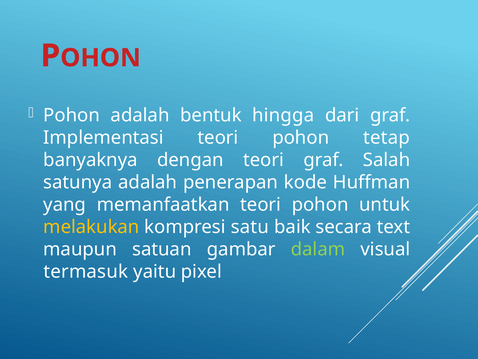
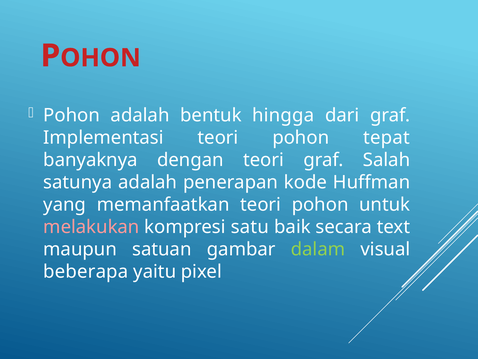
tetap: tetap -> tepat
melakukan colour: yellow -> pink
termasuk: termasuk -> beberapa
